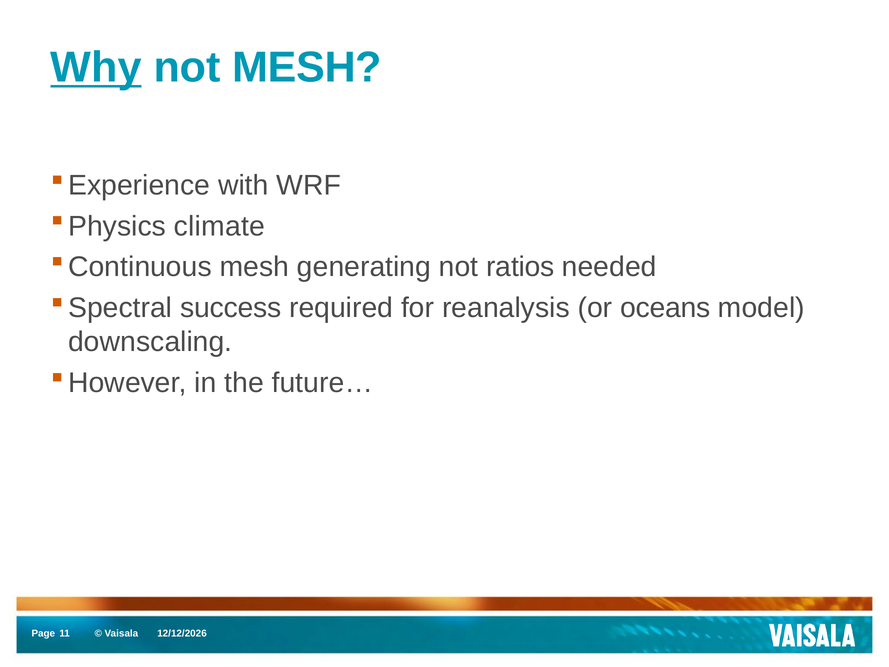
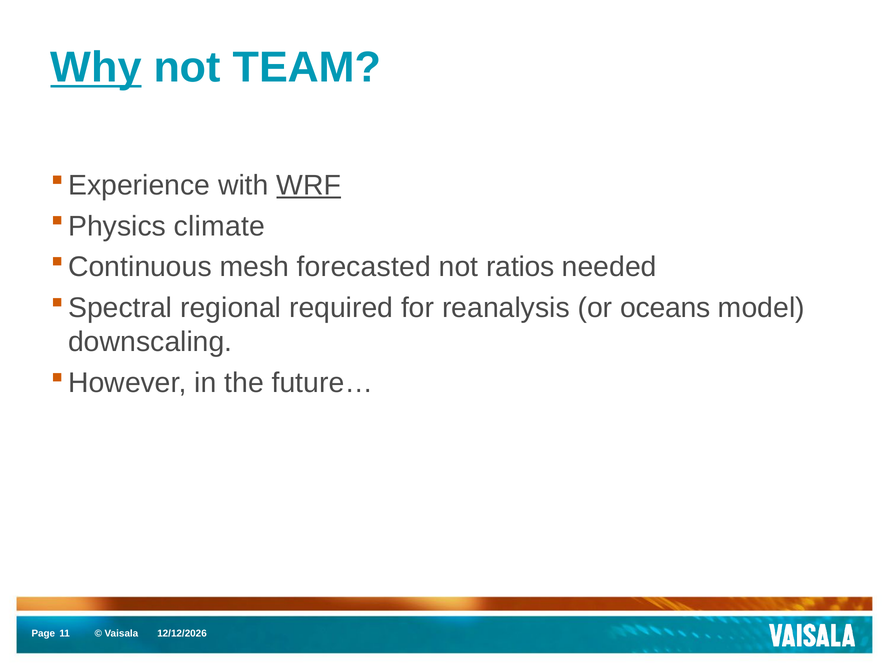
not MESH: MESH -> TEAM
WRF underline: none -> present
generating: generating -> forecasted
success: success -> regional
